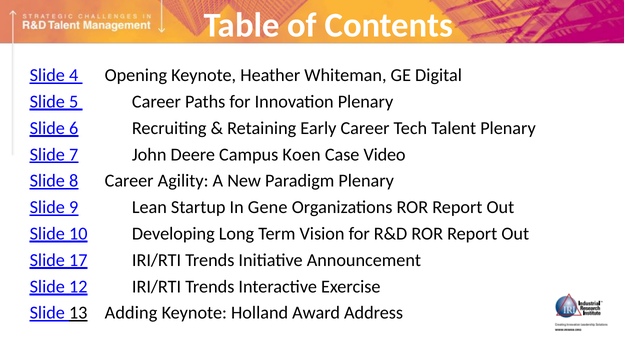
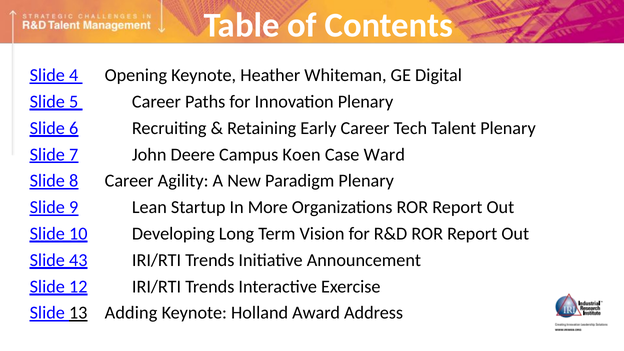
Video: Video -> Ward
Gene: Gene -> More
17: 17 -> 43
